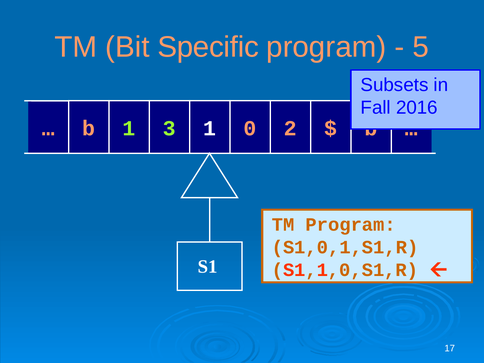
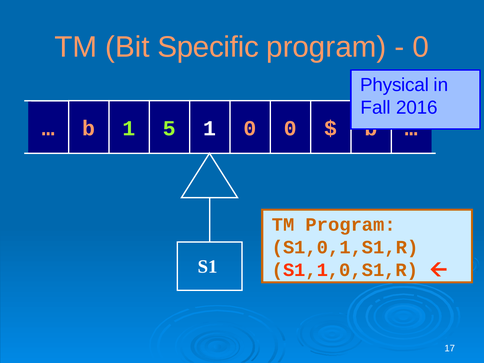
5 at (421, 47): 5 -> 0
Subsets: Subsets -> Physical
3: 3 -> 5
1 2: 2 -> 0
